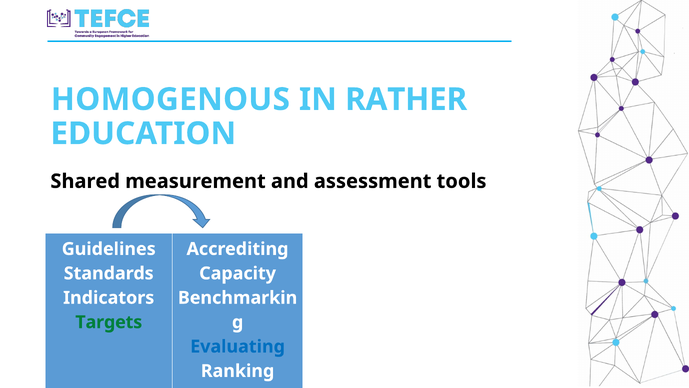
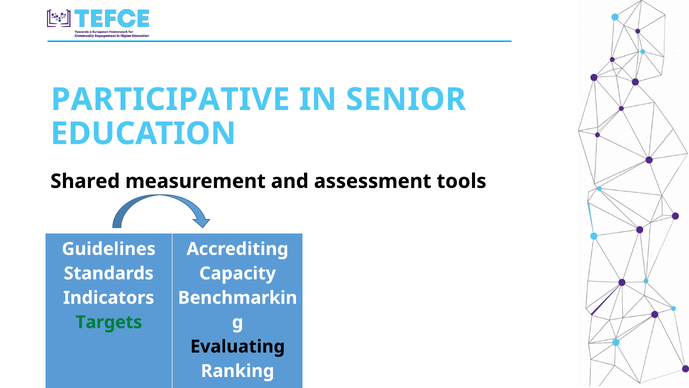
HOMOGENOUS: HOMOGENOUS -> PARTICIPATIVE
RATHER: RATHER -> SENIOR
Evaluating colour: blue -> black
